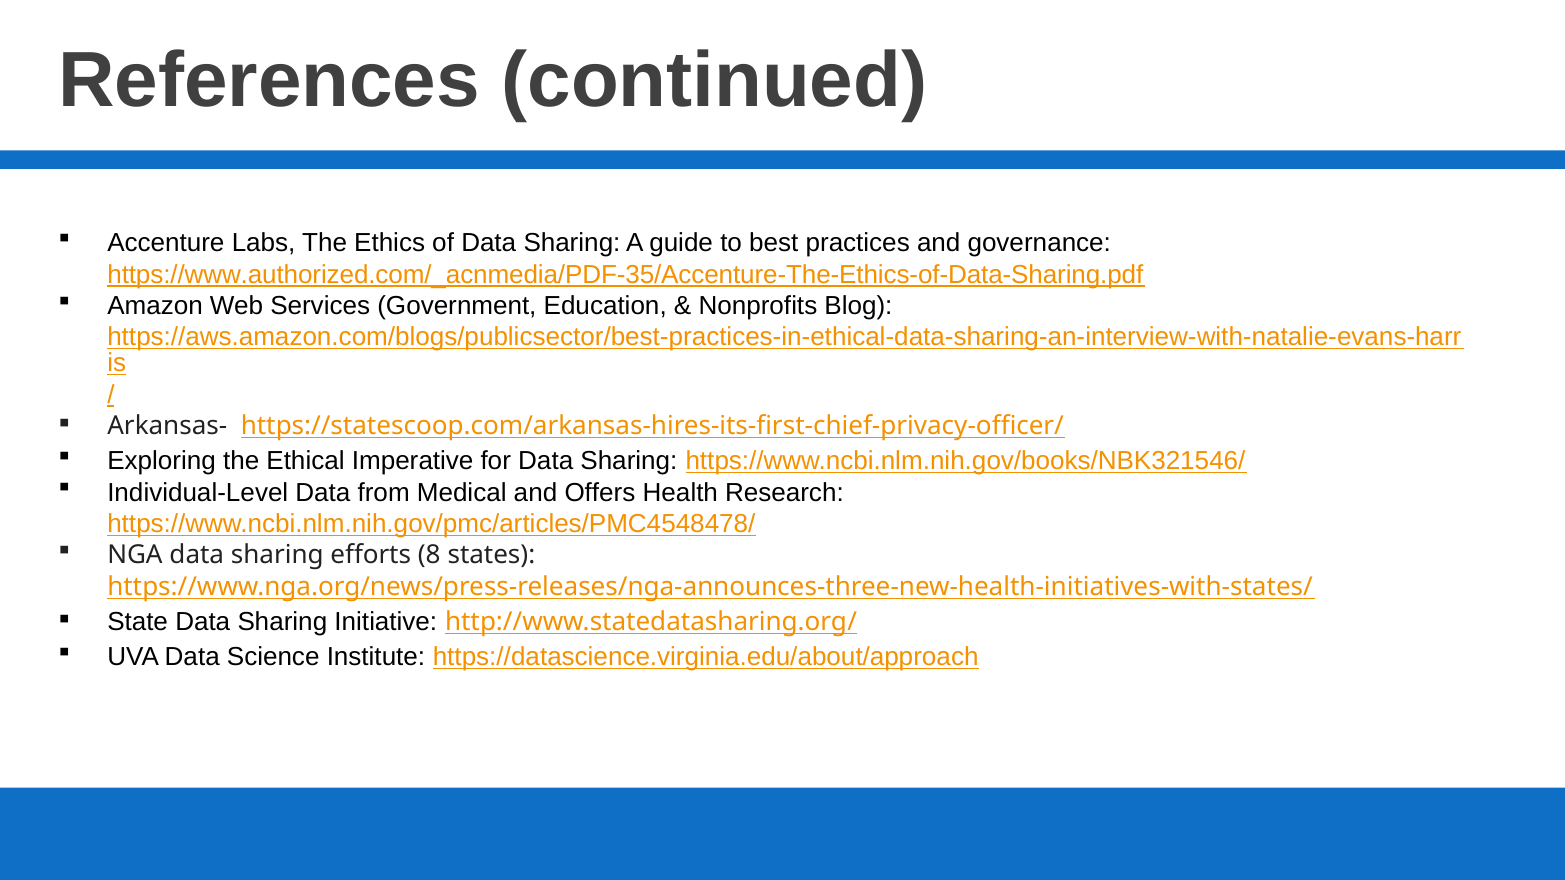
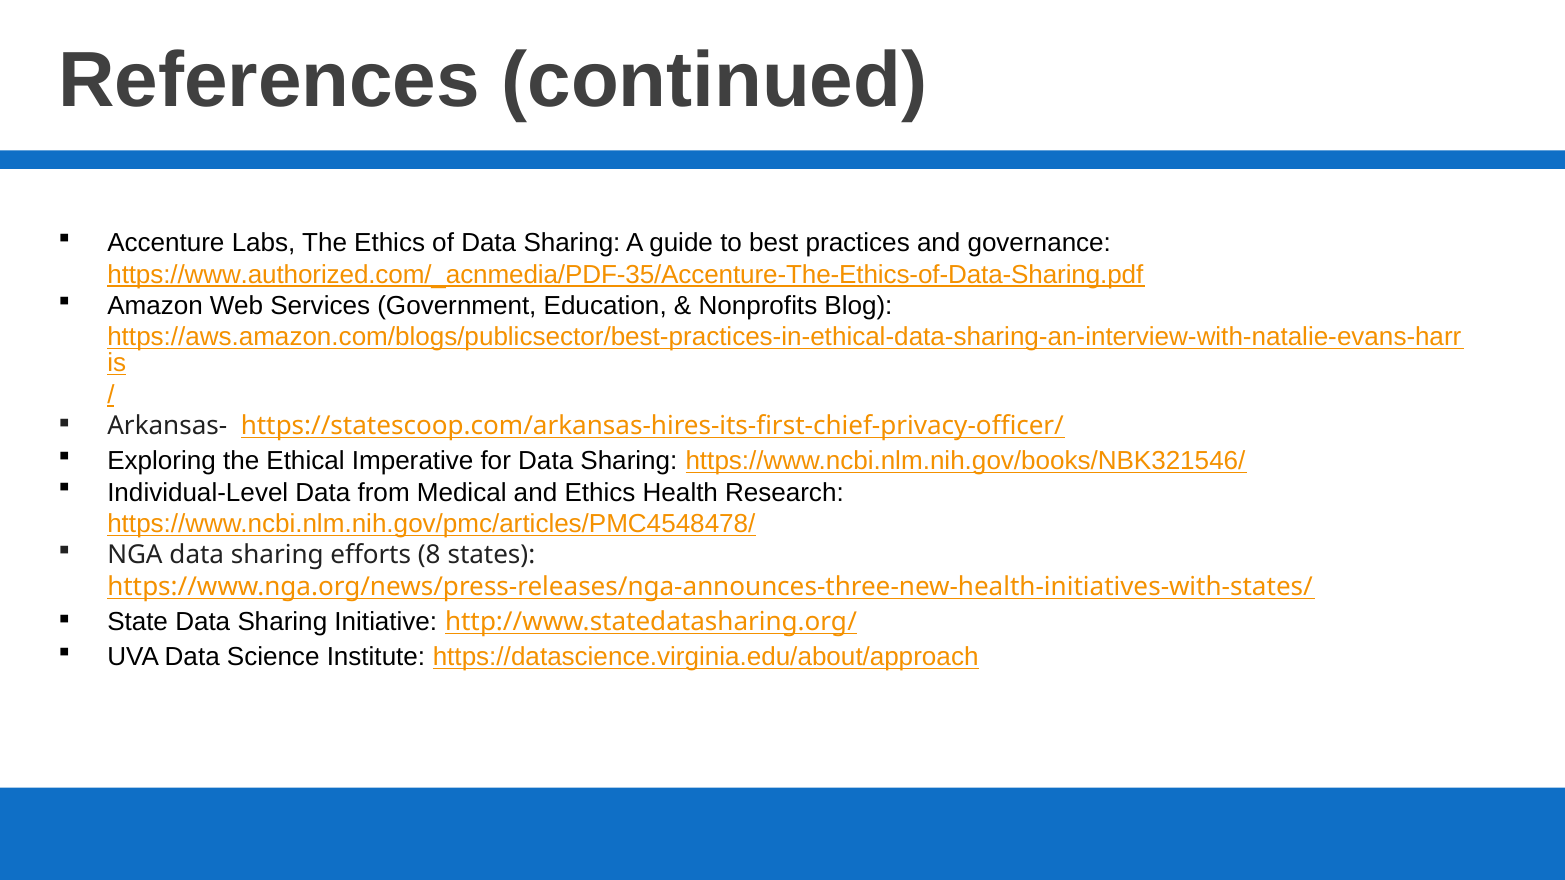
and Offers: Offers -> Ethics
